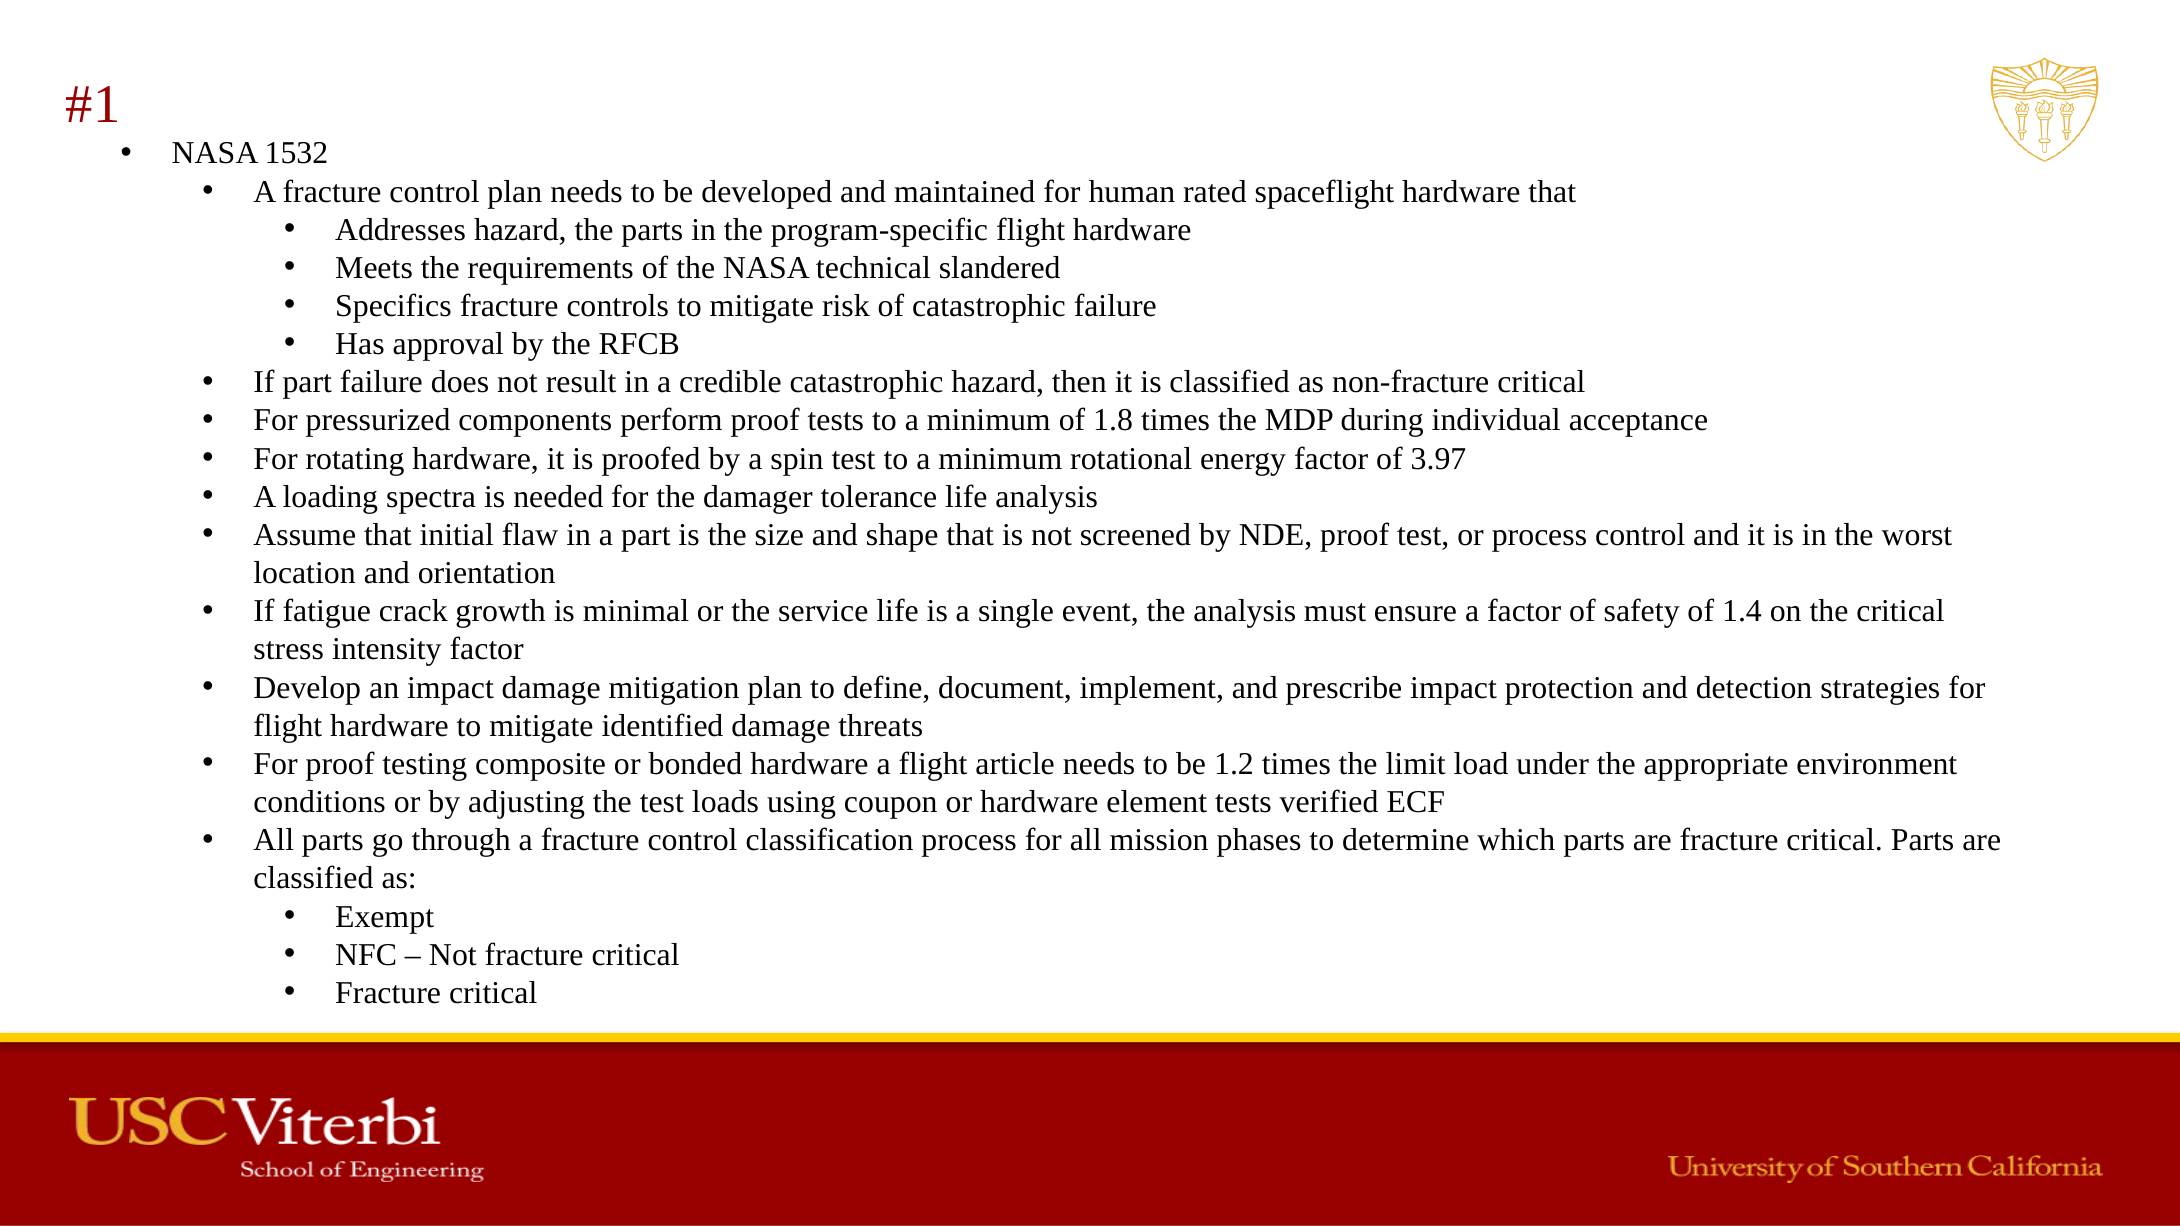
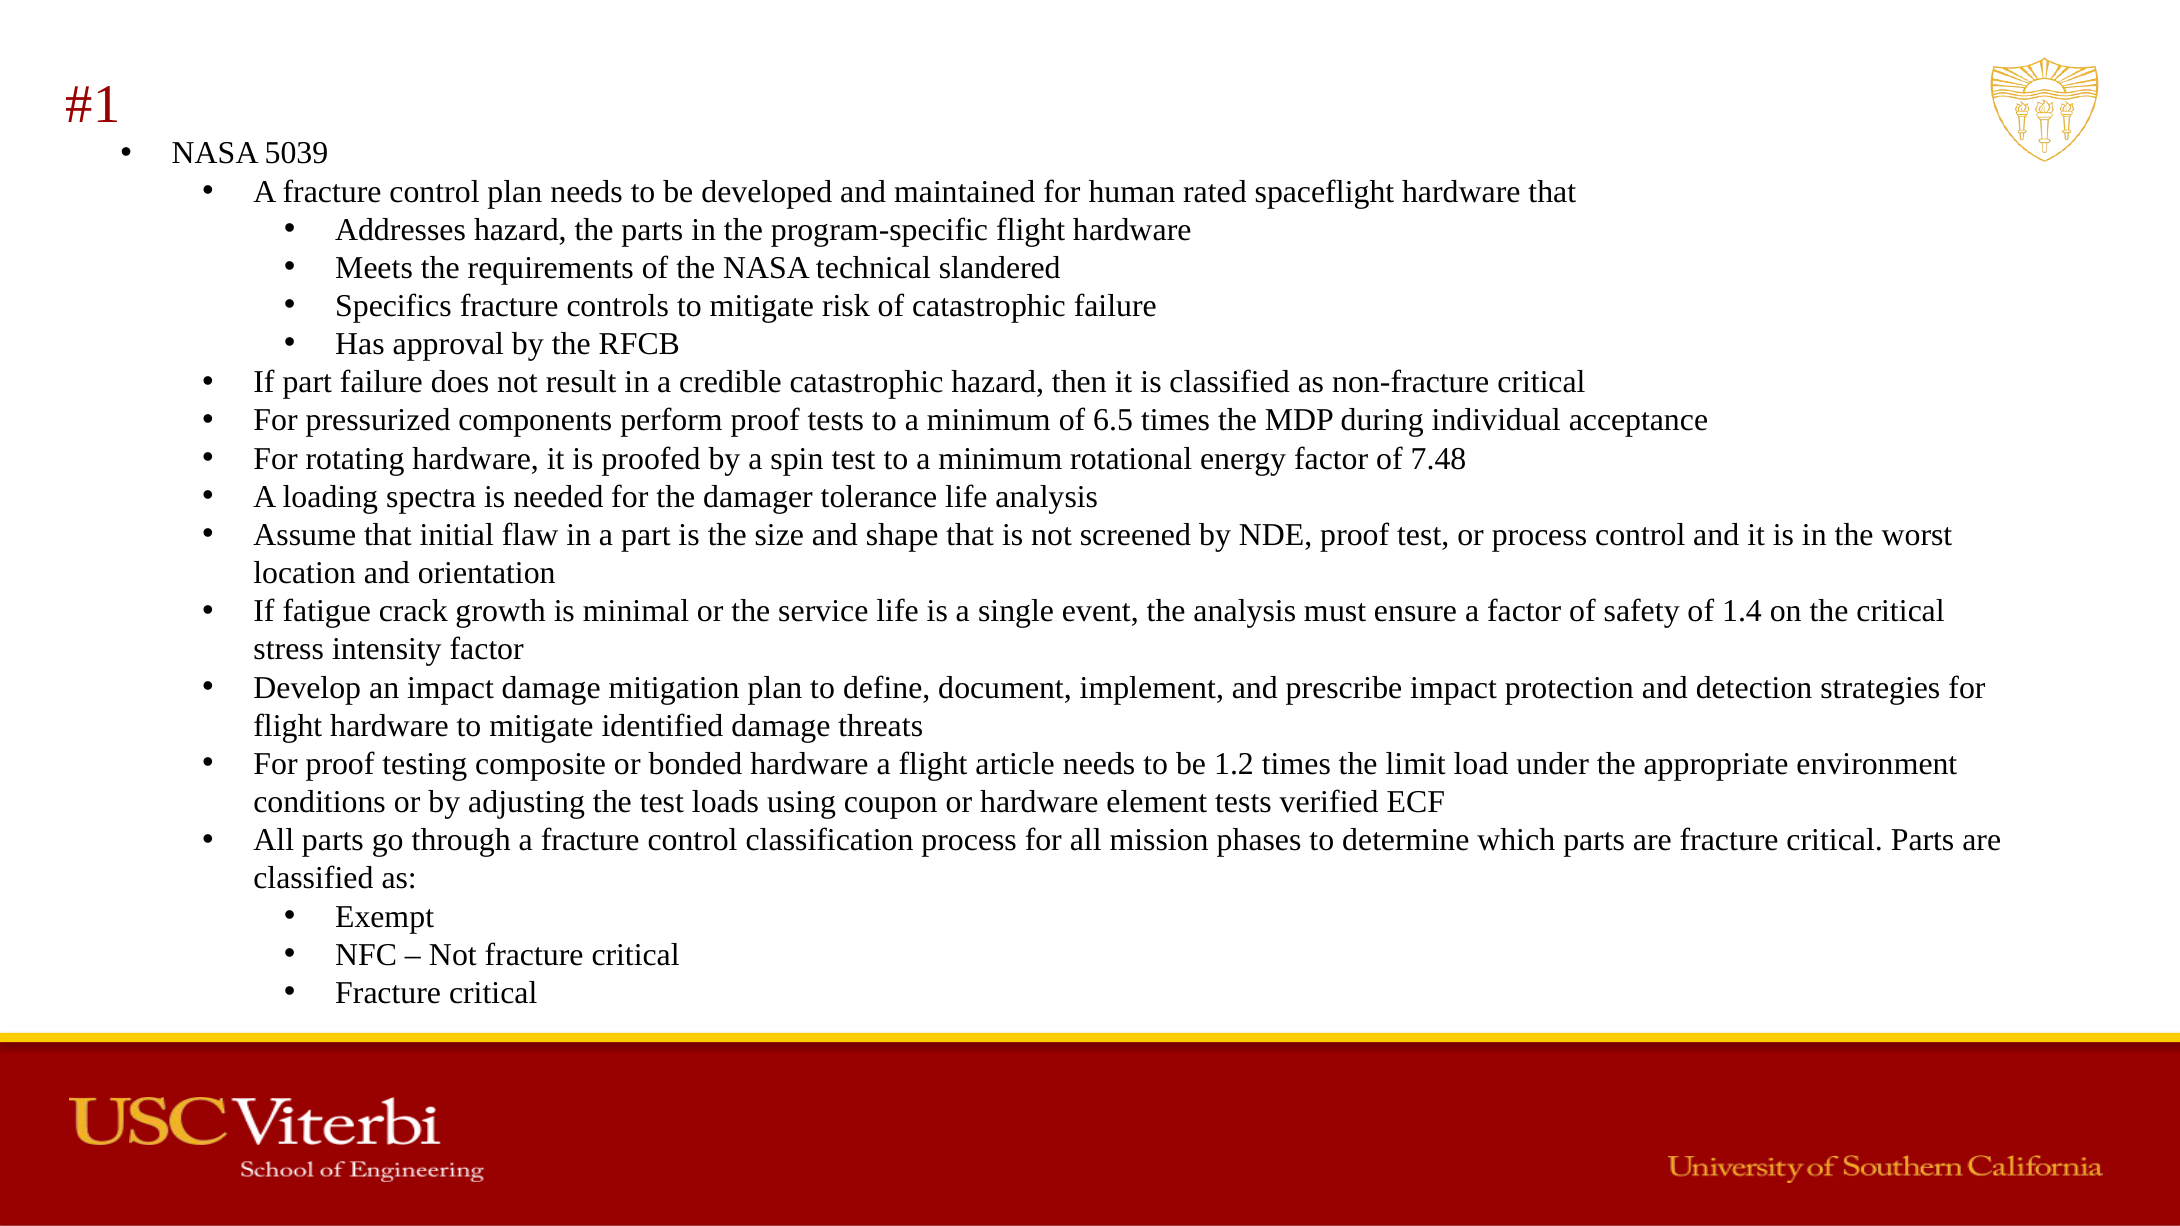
1532: 1532 -> 5039
1.8: 1.8 -> 6.5
3.97: 3.97 -> 7.48
